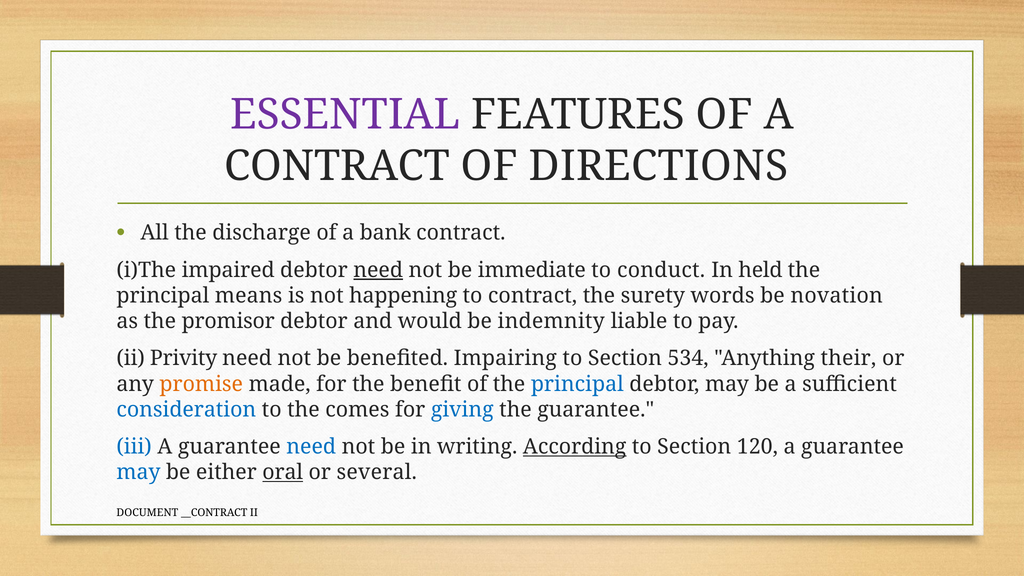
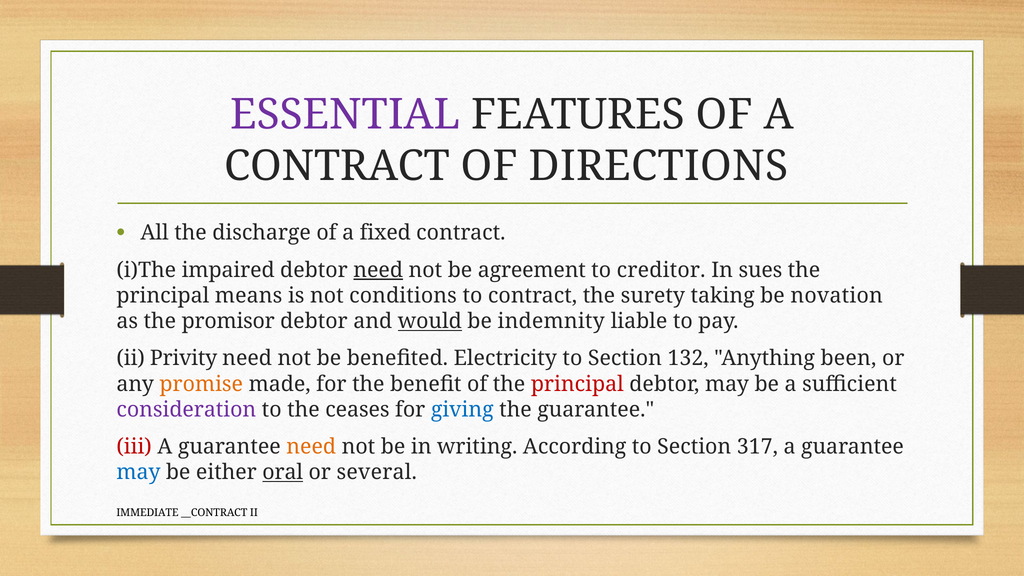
bank: bank -> fixed
immediate: immediate -> agreement
conduct: conduct -> creditor
held: held -> sues
happening: happening -> conditions
words: words -> taking
would underline: none -> present
Impairing: Impairing -> Electricity
534: 534 -> 132
their: their -> been
principal at (577, 384) colour: blue -> red
consideration colour: blue -> purple
comes: comes -> ceases
iii colour: blue -> red
need at (311, 447) colour: blue -> orange
According underline: present -> none
120: 120 -> 317
DOCUMENT: DOCUMENT -> IMMEDIATE
